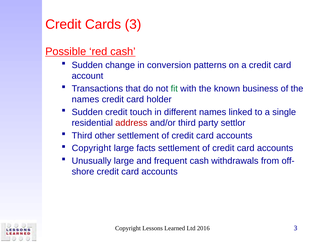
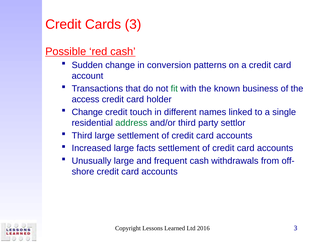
names at (85, 99): names -> access
Sudden at (87, 112): Sudden -> Change
address colour: red -> green
Third other: other -> large
Copyright at (91, 148): Copyright -> Increased
